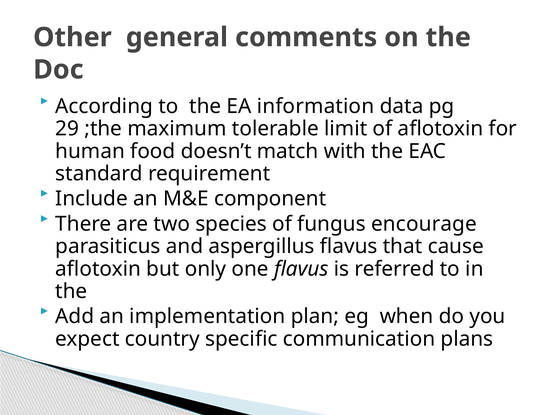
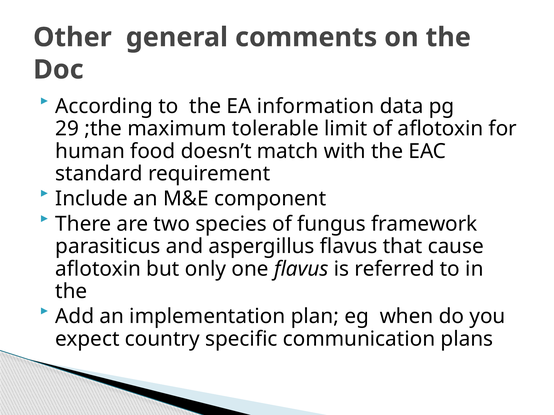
encourage: encourage -> framework
